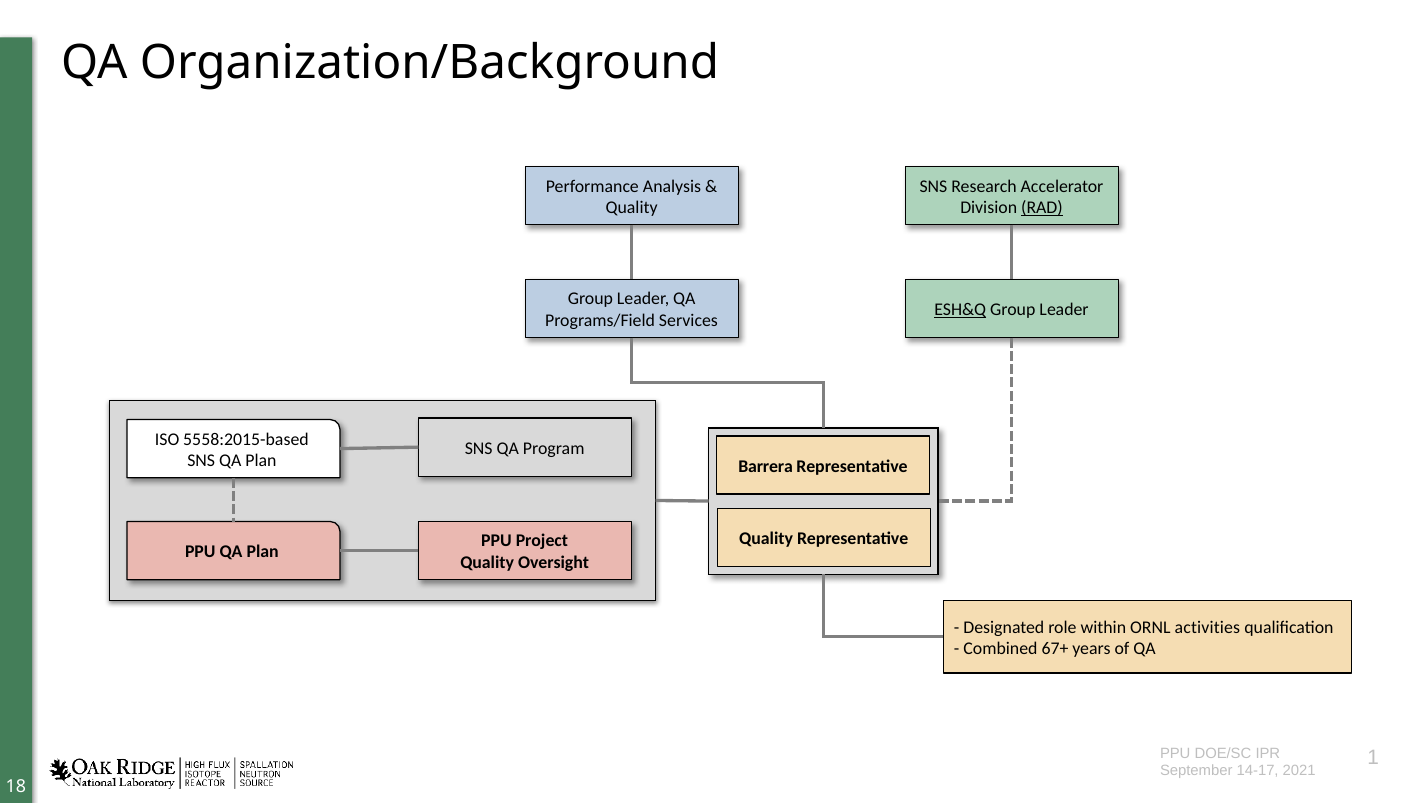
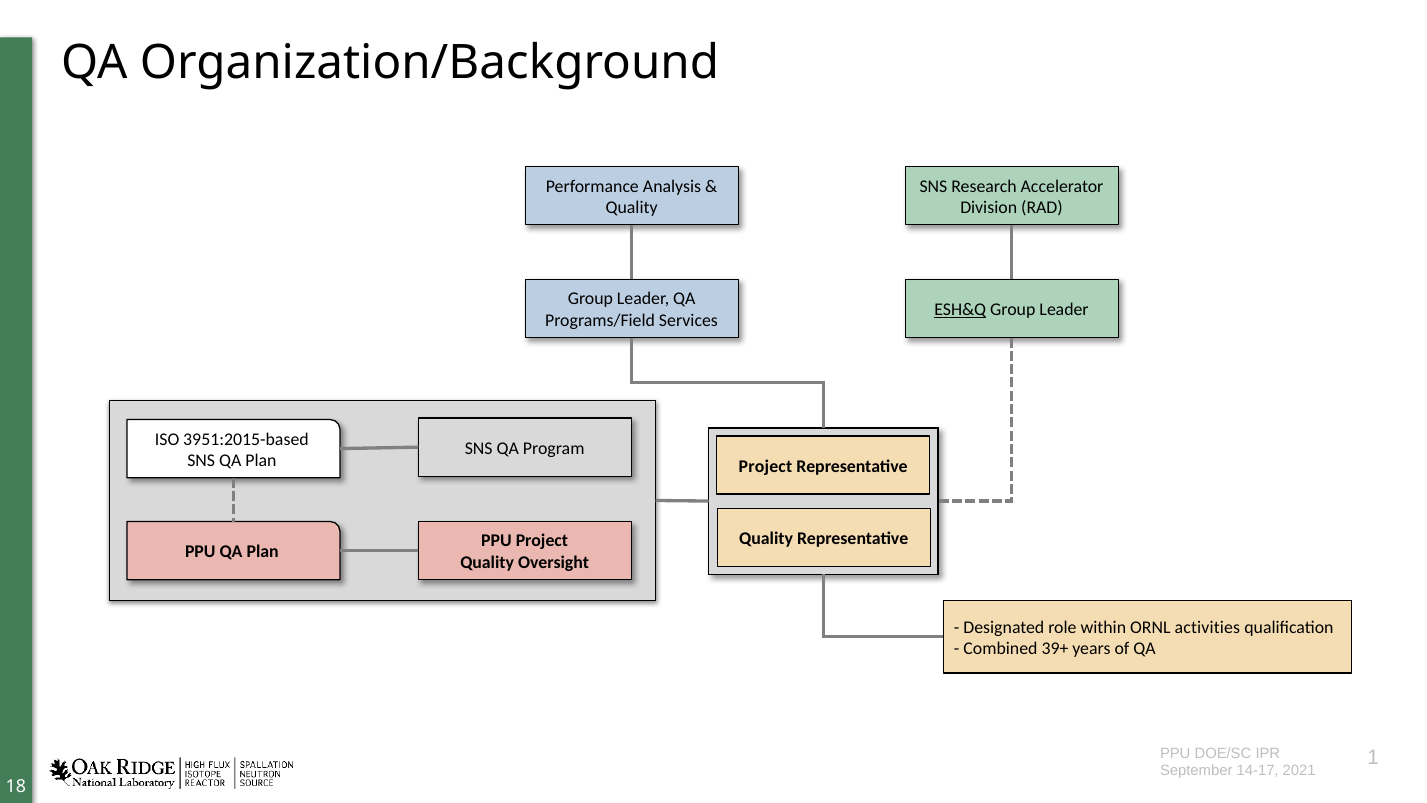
RAD underline: present -> none
5558:2015-based: 5558:2015-based -> 3951:2015-based
Barrera at (766, 466): Barrera -> Project
67+: 67+ -> 39+
